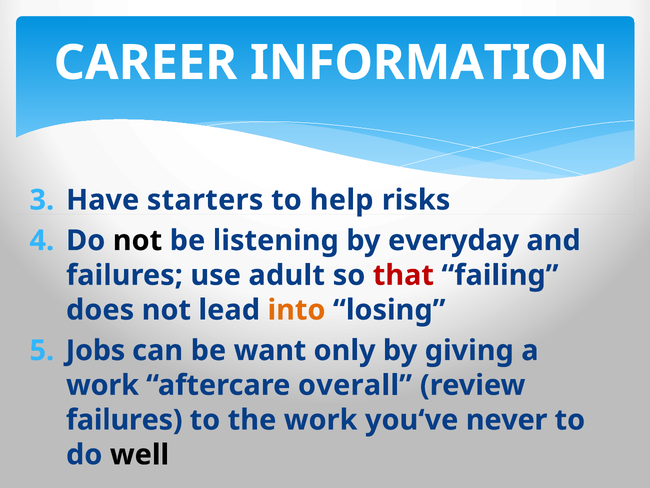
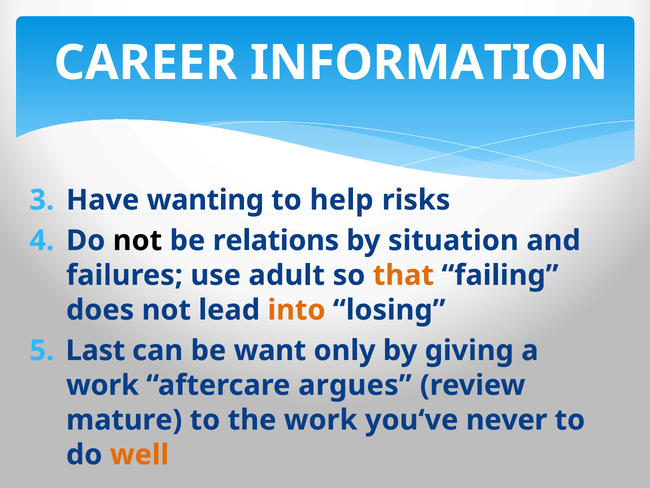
starters: starters -> wanting
listening: listening -> relations
everyday: everyday -> situation
that colour: red -> orange
Jobs: Jobs -> Last
overall: overall -> argues
failures at (124, 420): failures -> mature
well colour: black -> orange
